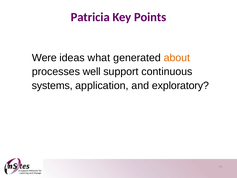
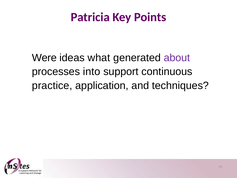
about colour: orange -> purple
well: well -> into
systems: systems -> practice
exploratory: exploratory -> techniques
